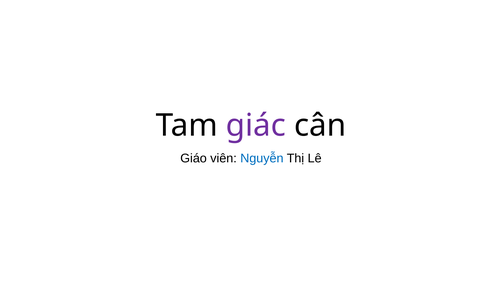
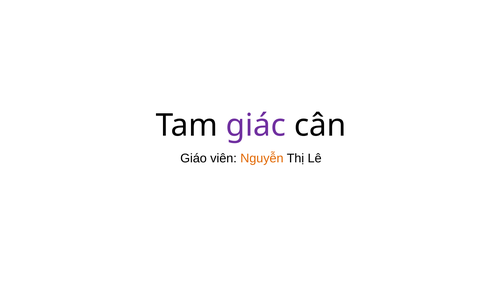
Nguyễn colour: blue -> orange
